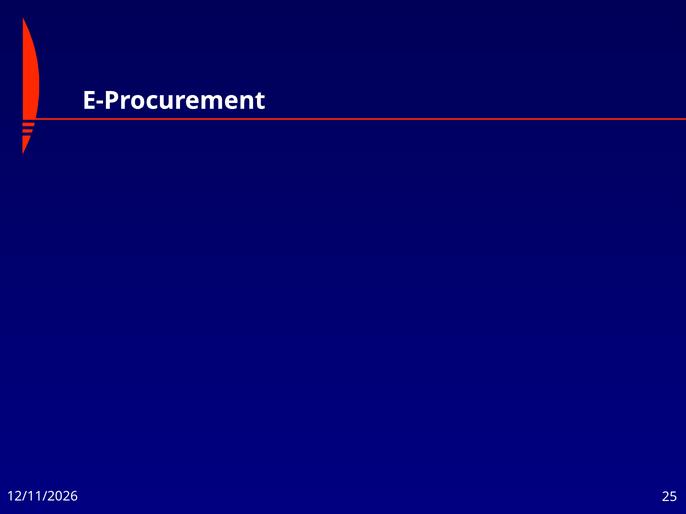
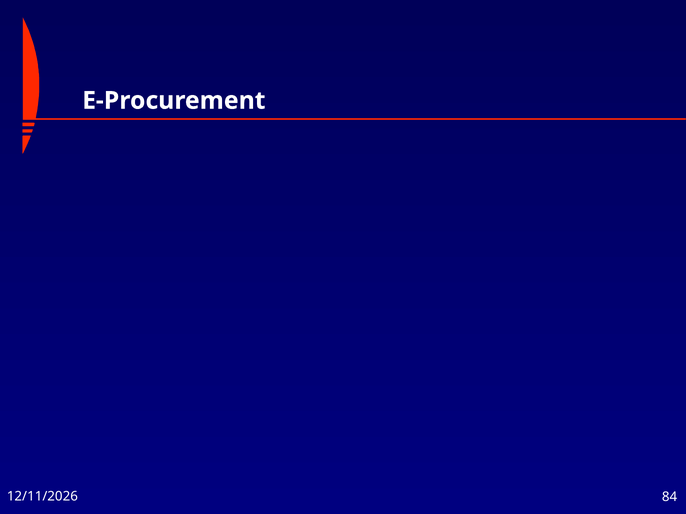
25: 25 -> 84
